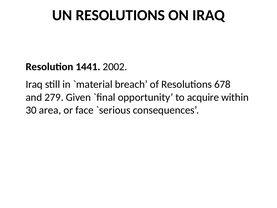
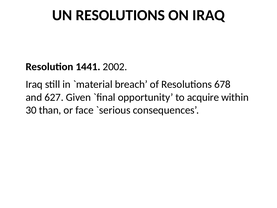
279: 279 -> 627
area: area -> than
